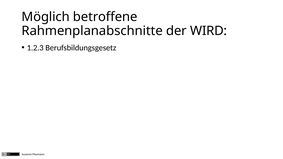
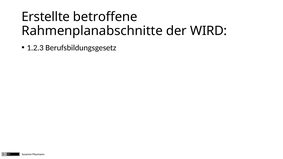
Möglich: Möglich -> Erstellte
